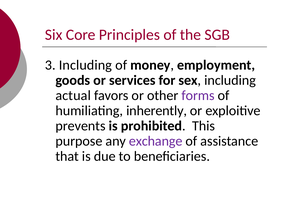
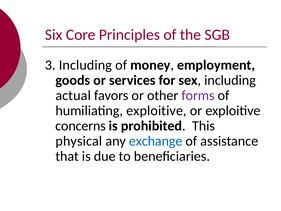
humiliating inherently: inherently -> exploitive
prevents: prevents -> concerns
purpose: purpose -> physical
exchange colour: purple -> blue
